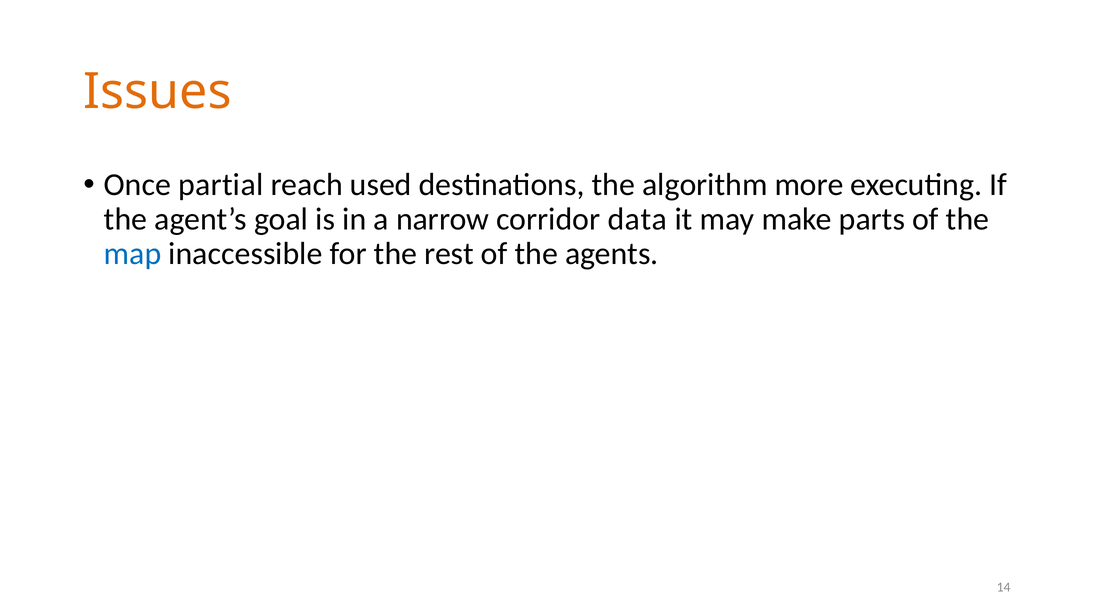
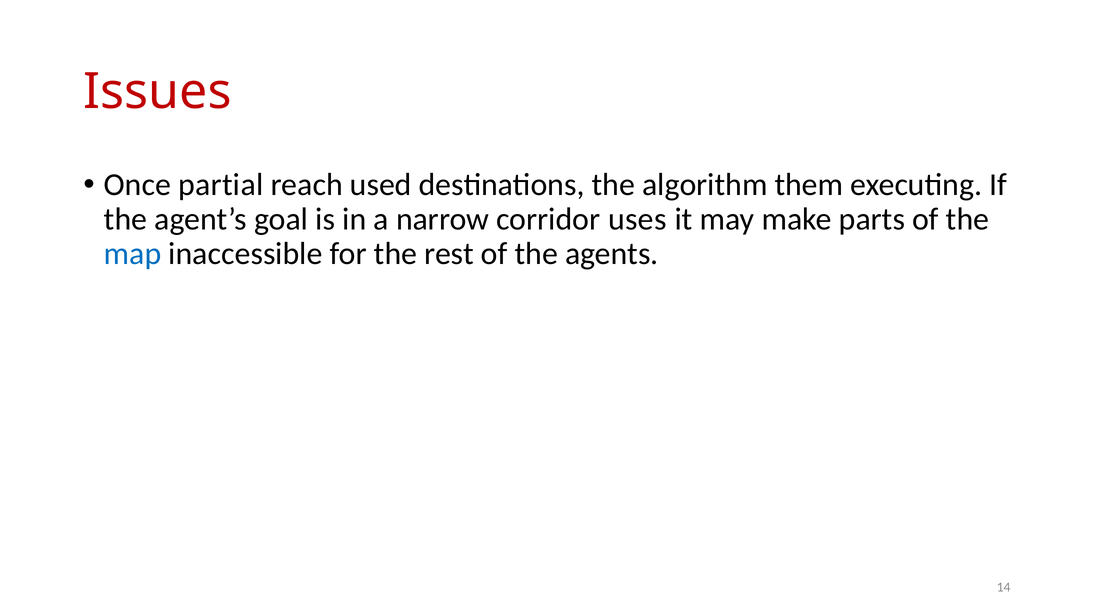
Issues colour: orange -> red
more: more -> them
data: data -> uses
